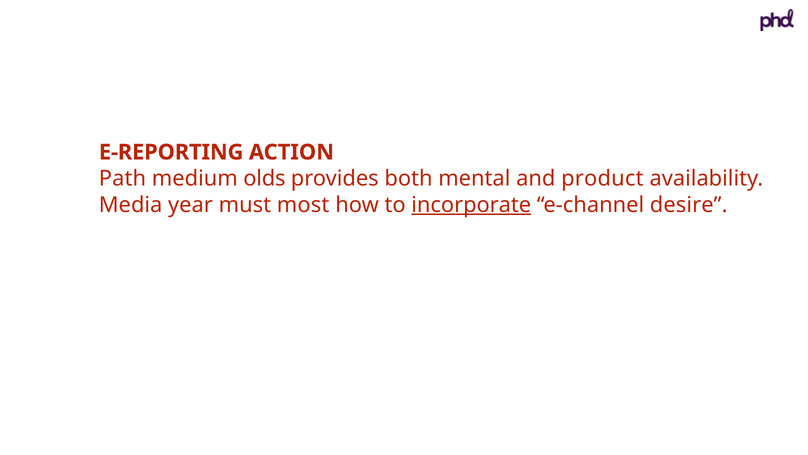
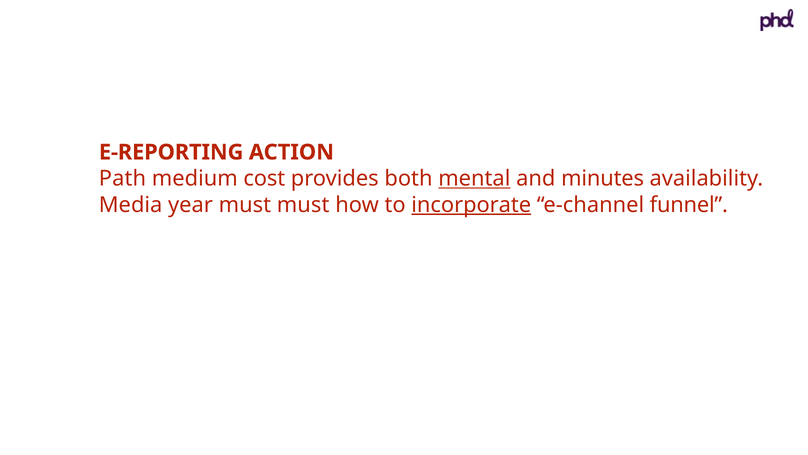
olds: olds -> cost
mental underline: none -> present
product: product -> minutes
must most: most -> must
desire: desire -> funnel
